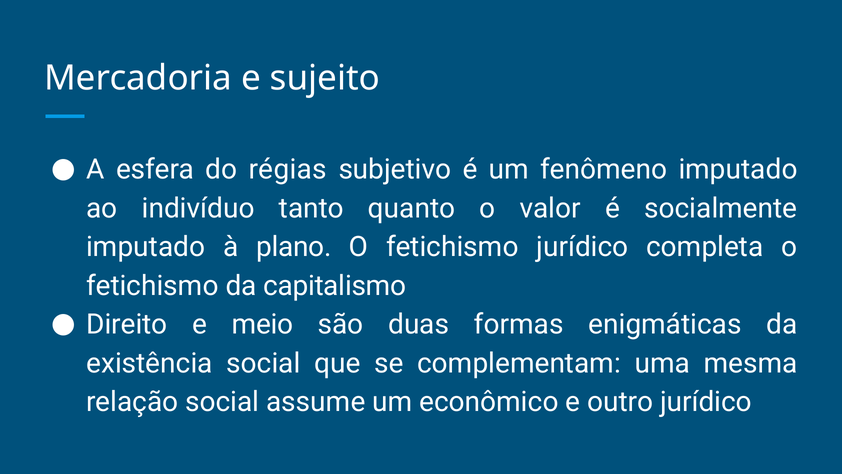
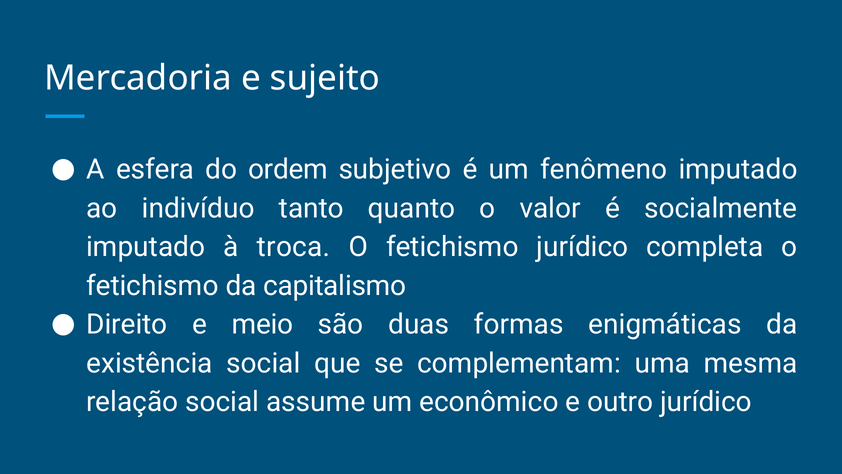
régias: régias -> ordem
plano: plano -> troca
